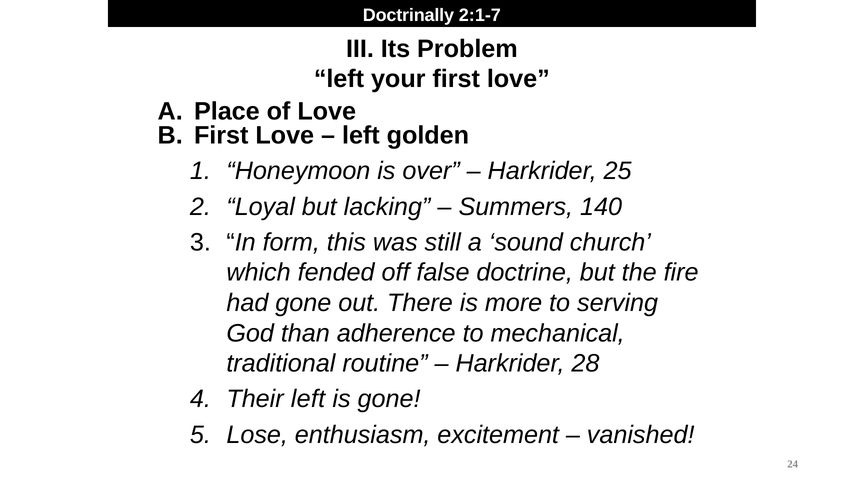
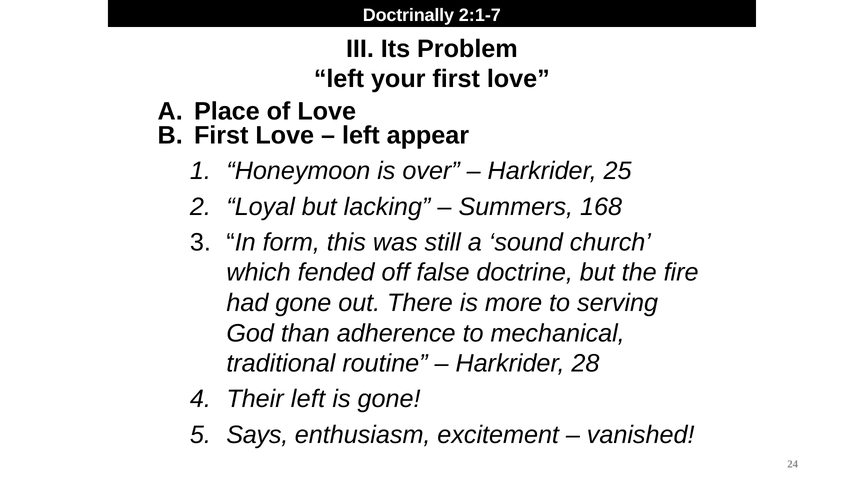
golden: golden -> appear
140: 140 -> 168
Lose: Lose -> Says
